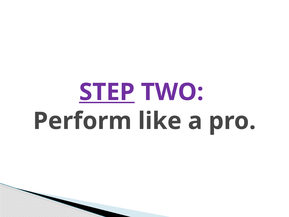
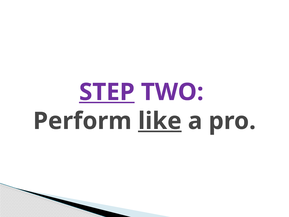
like underline: none -> present
